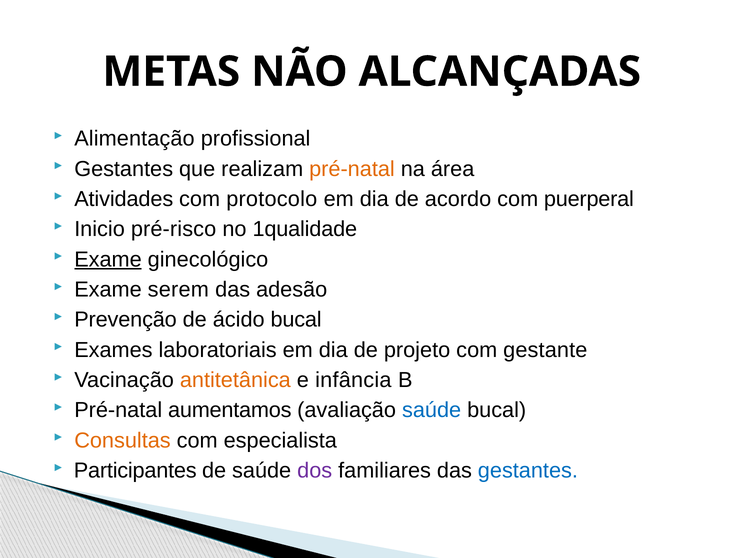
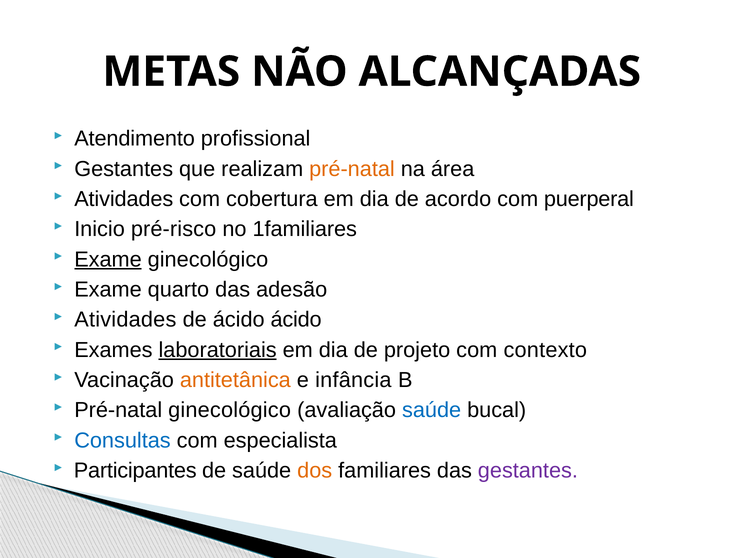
Alimentação: Alimentação -> Atendimento
protocolo: protocolo -> cobertura
1qualidade: 1qualidade -> 1familiares
serem: serem -> quarto
Prevenção at (126, 320): Prevenção -> Atividades
ácido bucal: bucal -> ácido
laboratoriais underline: none -> present
gestante: gestante -> contexto
Pré-natal aumentamos: aumentamos -> ginecológico
Consultas colour: orange -> blue
dos colour: purple -> orange
gestantes at (528, 471) colour: blue -> purple
